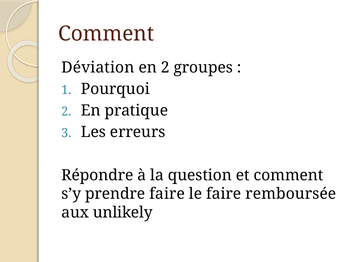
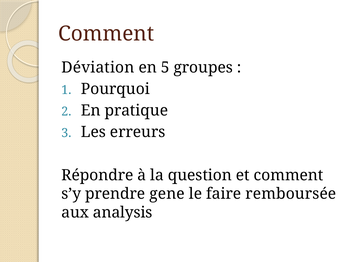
en 2: 2 -> 5
prendre faire: faire -> gene
unlikely: unlikely -> analysis
